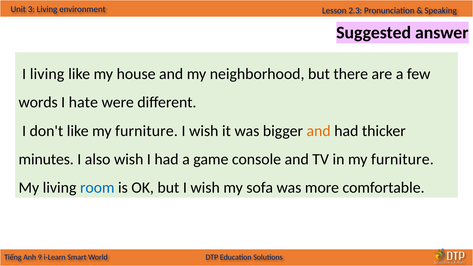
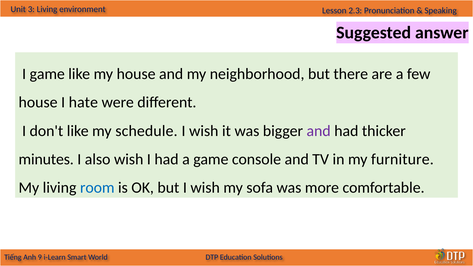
I living: living -> game
words at (38, 102): words -> house
like my furniture: furniture -> schedule
and at (319, 131) colour: orange -> purple
